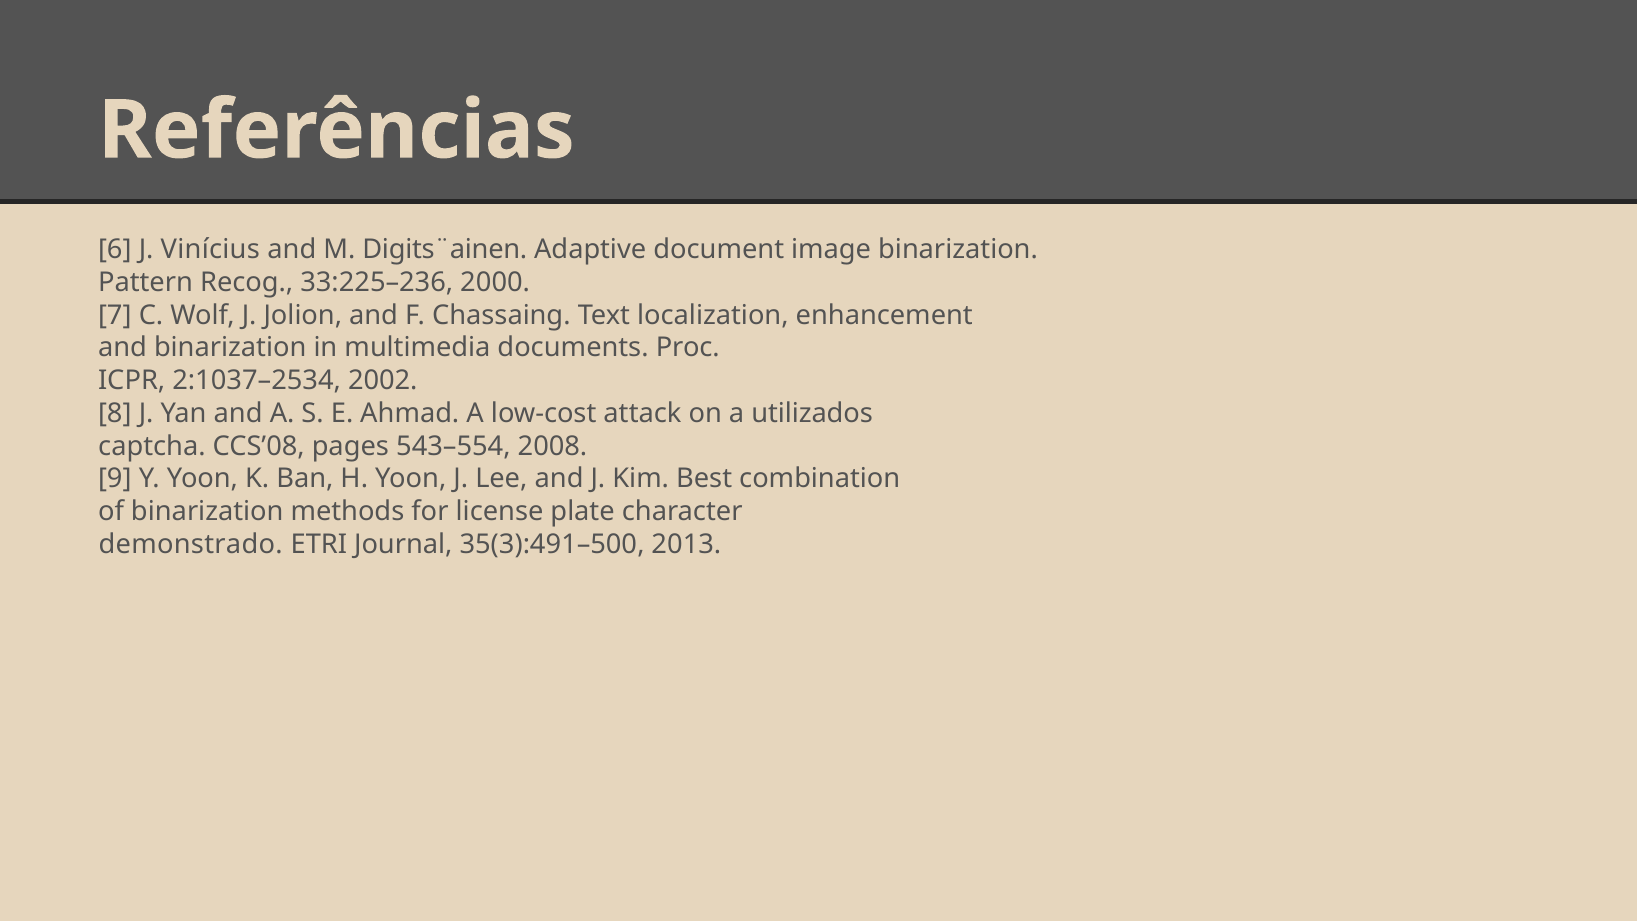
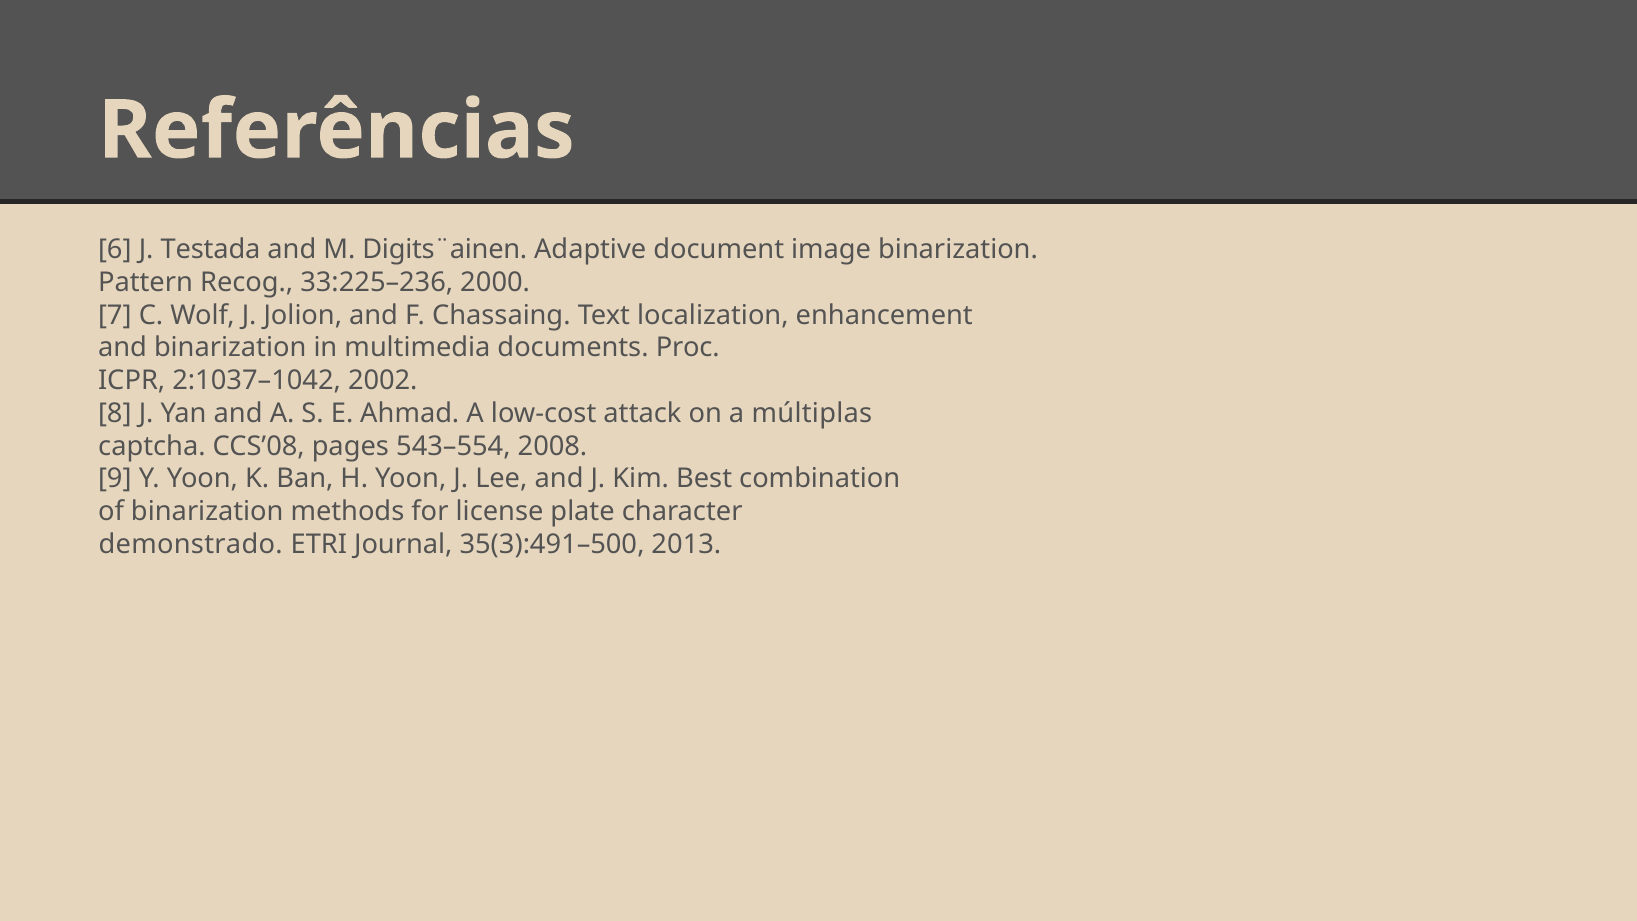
Vinícius: Vinícius -> Testada
2:1037–2534: 2:1037–2534 -> 2:1037–1042
utilizados: utilizados -> múltiplas
